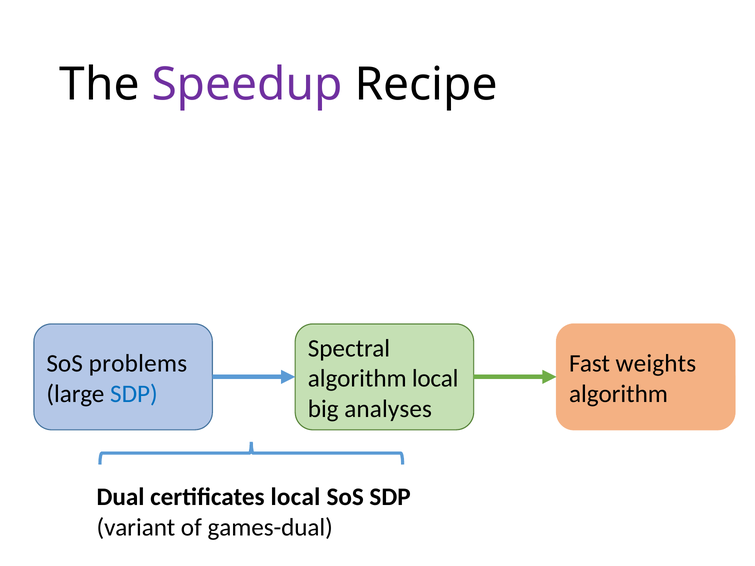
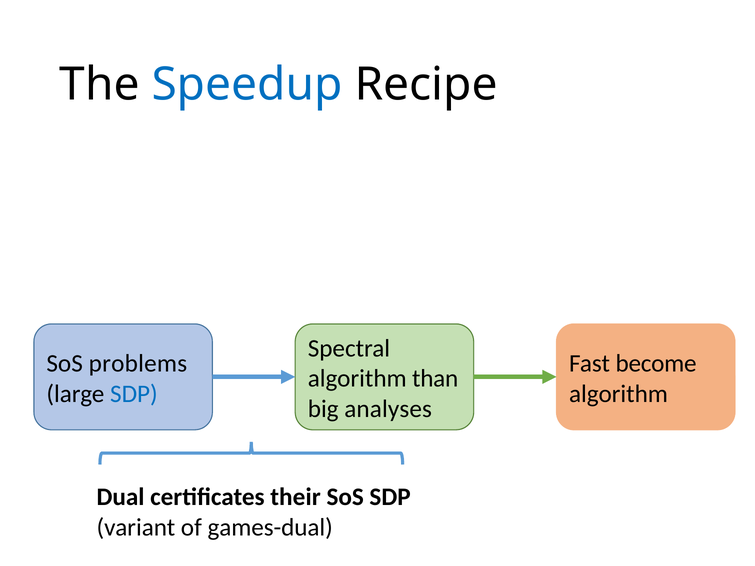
Speedup colour: purple -> blue
weights: weights -> become
algorithm local: local -> than
certificates local: local -> their
